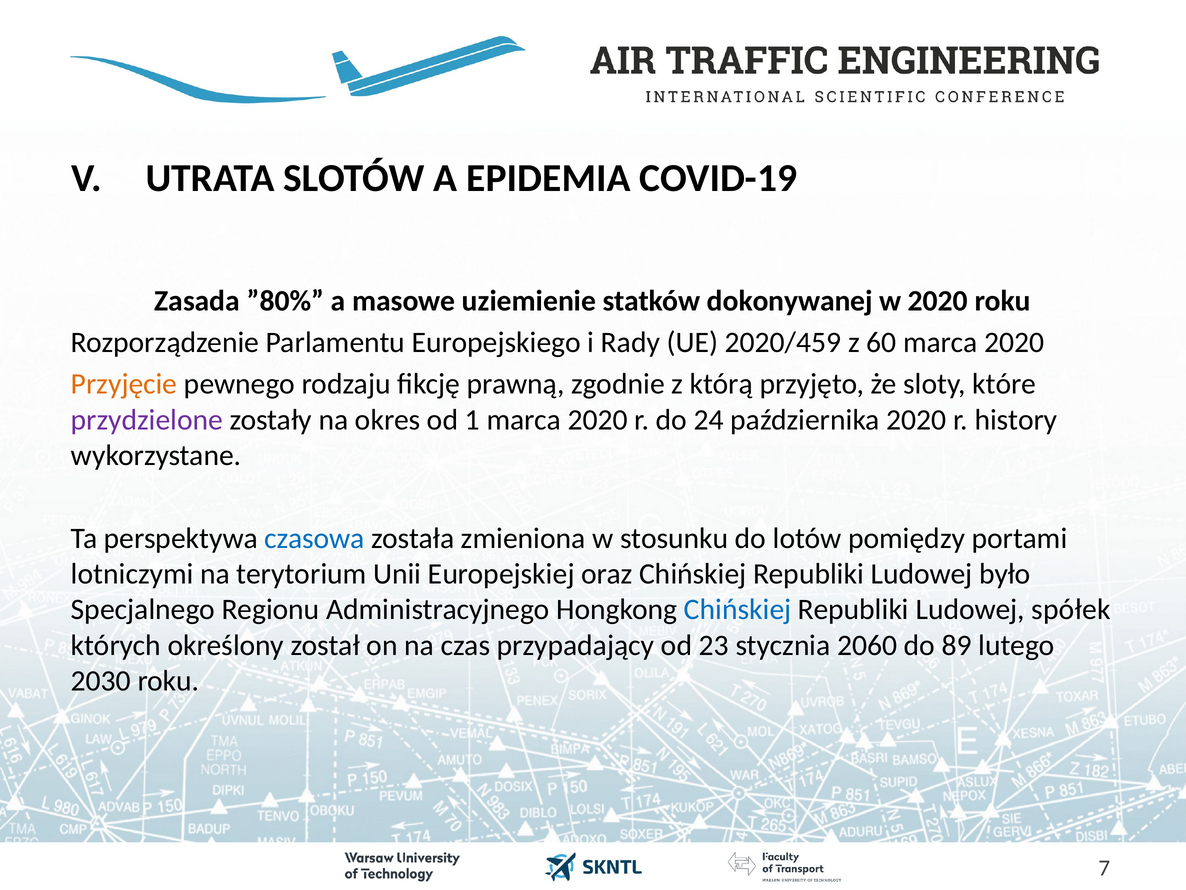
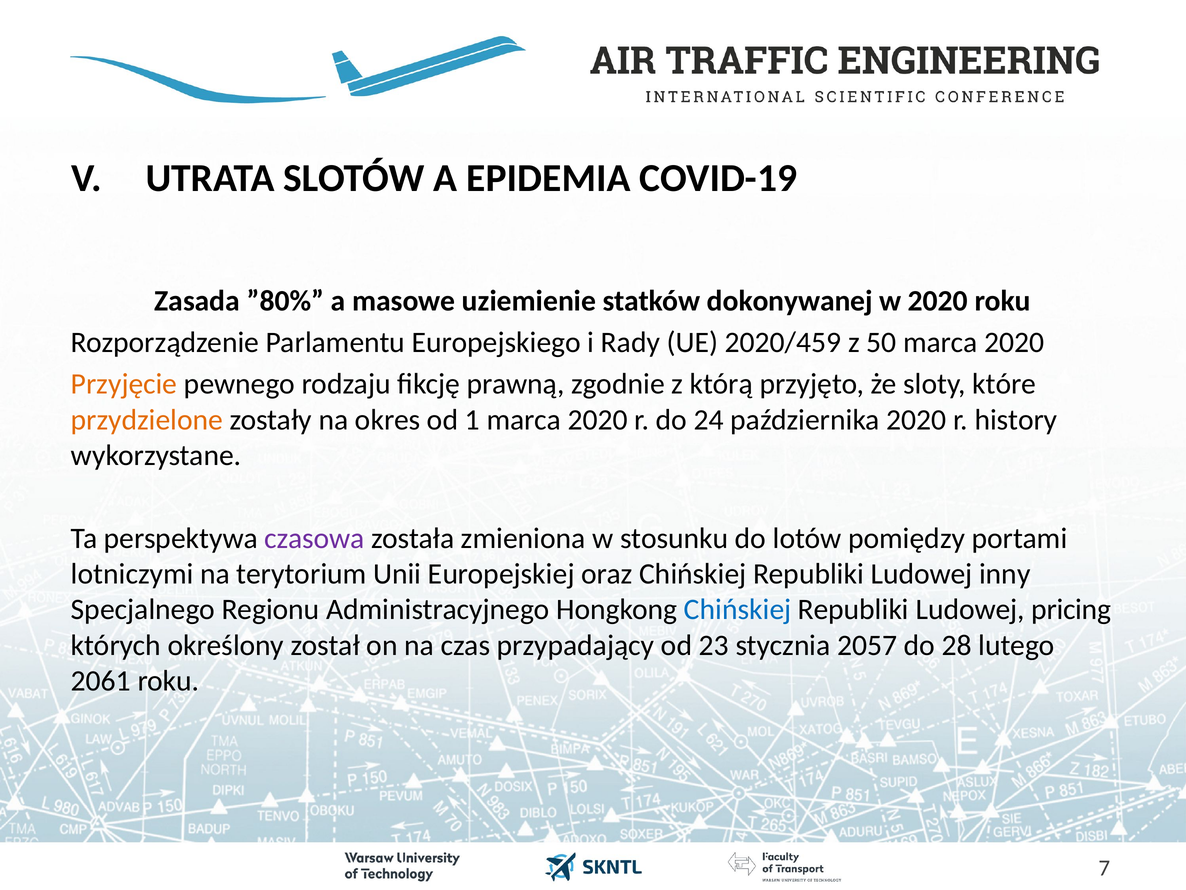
60: 60 -> 50
przydzielone colour: purple -> orange
czasowa colour: blue -> purple
było: było -> inny
spółek: spółek -> pricing
2060: 2060 -> 2057
89: 89 -> 28
2030: 2030 -> 2061
